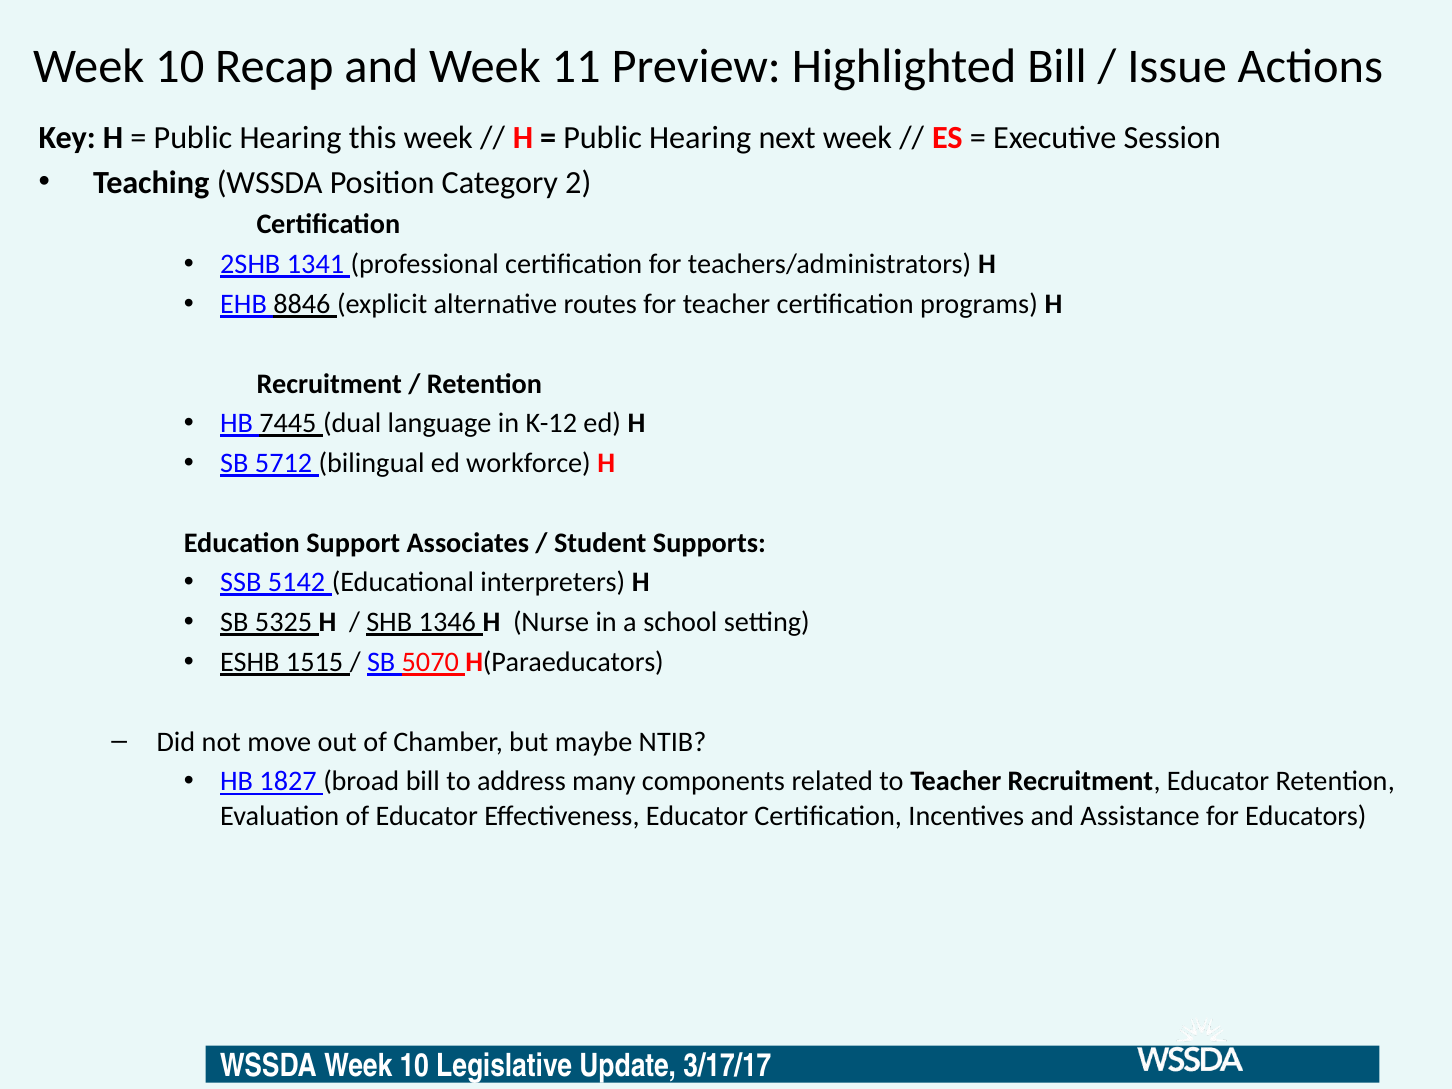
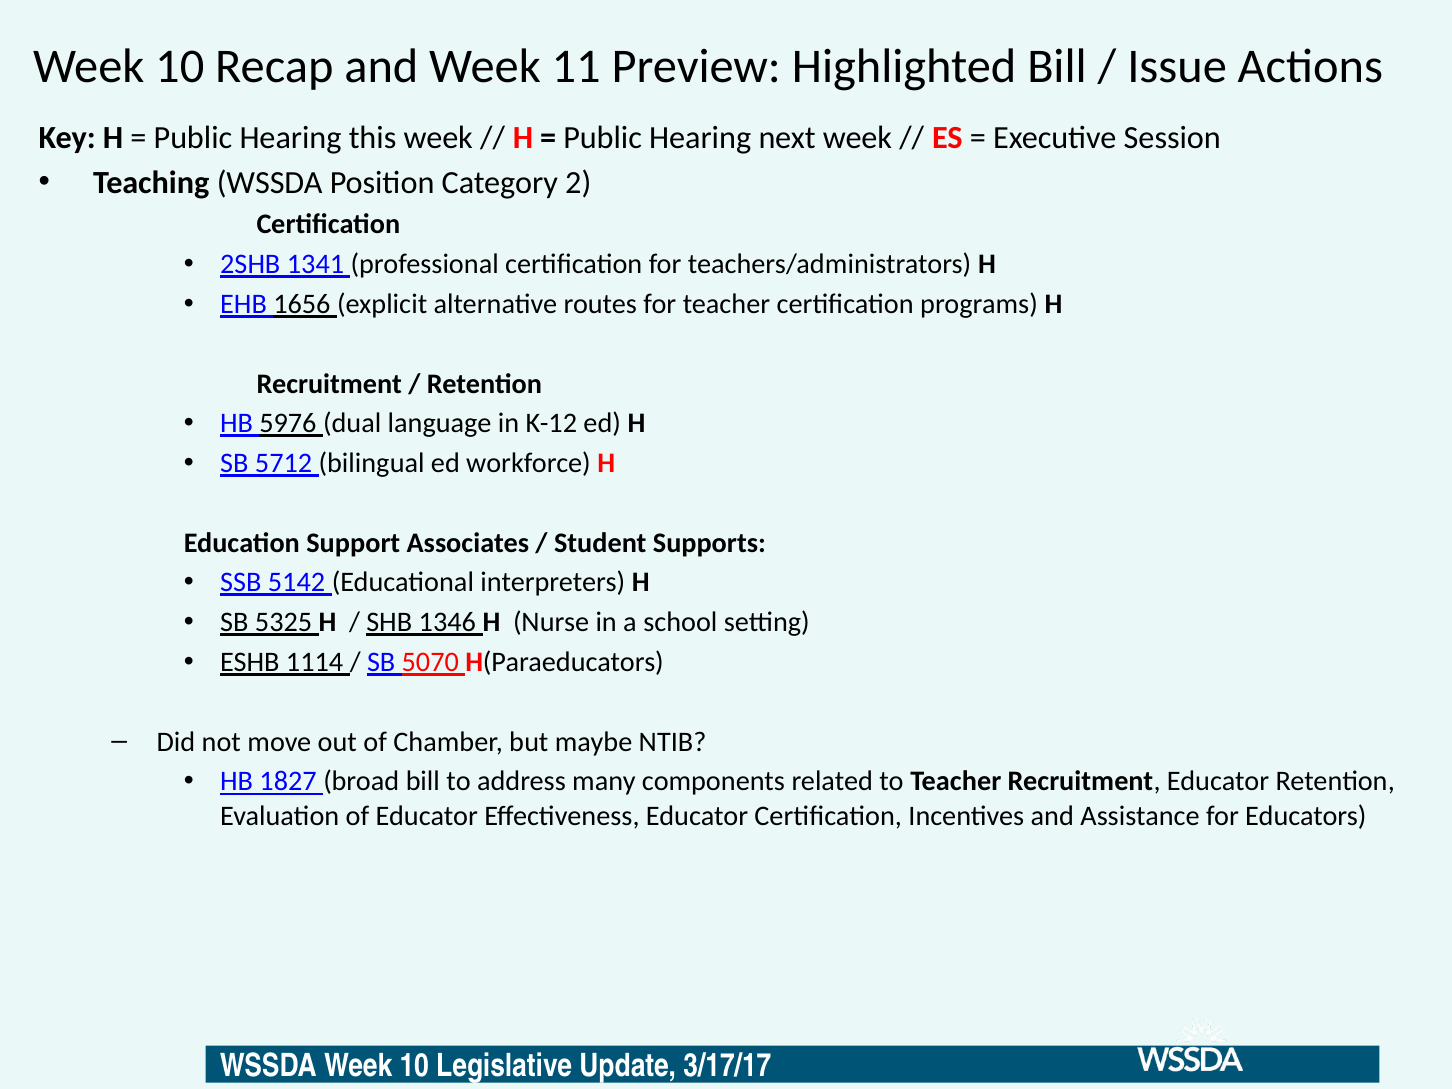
8846: 8846 -> 1656
7445: 7445 -> 5976
1515: 1515 -> 1114
